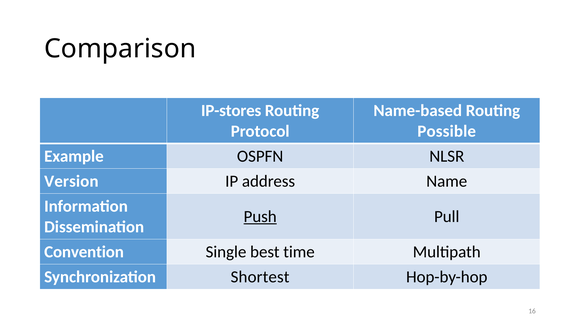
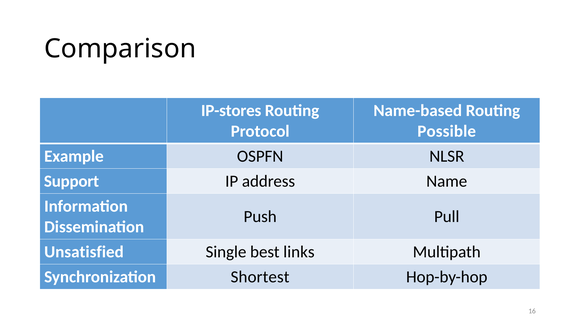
Version: Version -> Support
Push underline: present -> none
Convention: Convention -> Unsatisfied
time: time -> links
